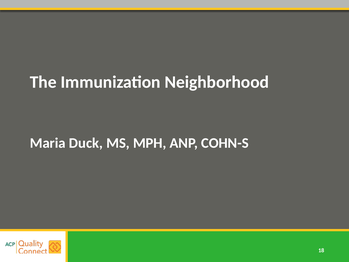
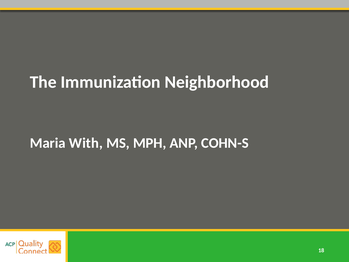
Duck: Duck -> With
